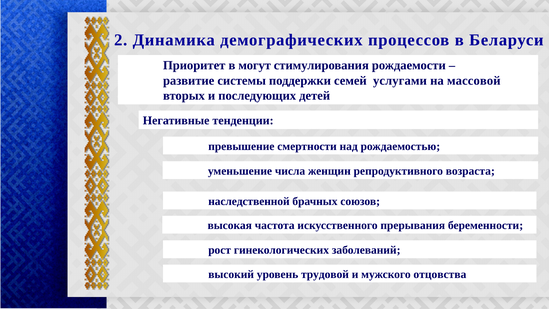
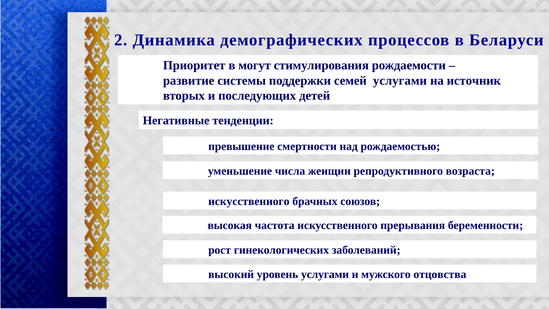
массовой: массовой -> источник
наследственной at (249, 201): наследственной -> искусственного
уровень трудовой: трудовой -> услугами
